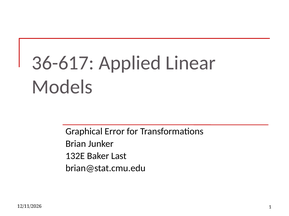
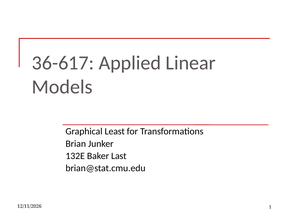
Error: Error -> Least
